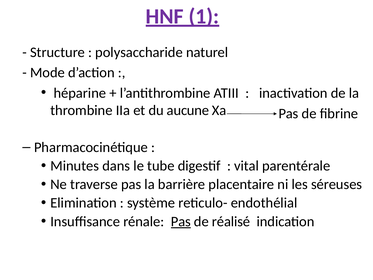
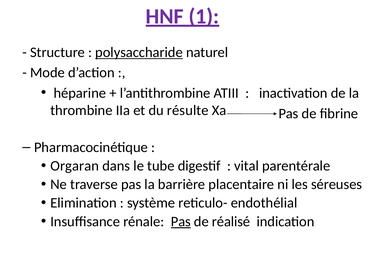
polysaccharide underline: none -> present
aucune: aucune -> résulte
Minutes: Minutes -> Orgaran
